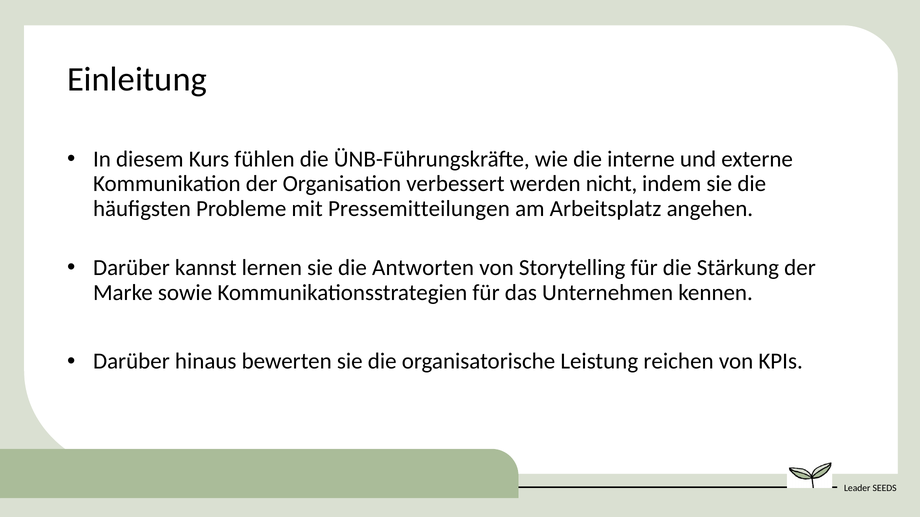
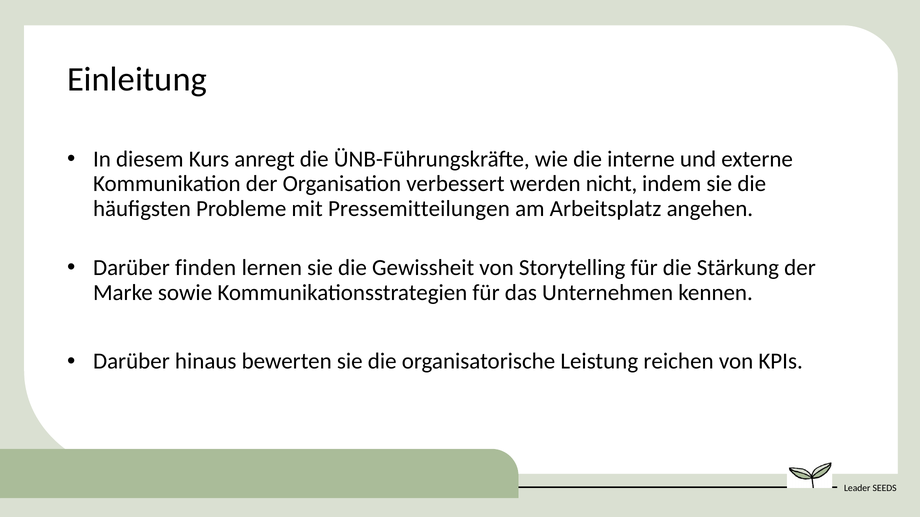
fühlen: fühlen -> anregt
kannst: kannst -> finden
Antworten: Antworten -> Gewissheit
